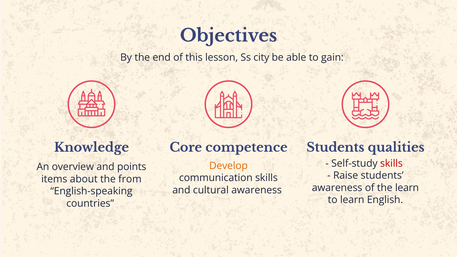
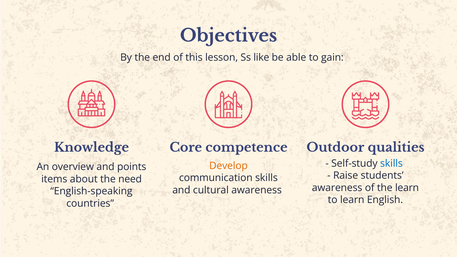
city: city -> like
Students at (335, 147): Students -> Outdoor
skills at (391, 163) colour: red -> blue
from: from -> need
